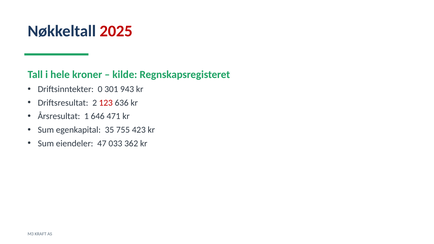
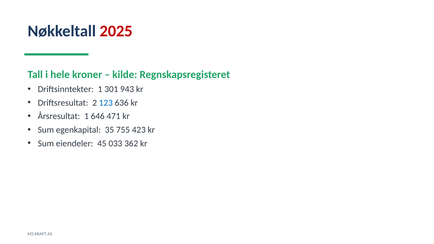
Driftsinntekter 0: 0 -> 1
123 colour: red -> blue
47: 47 -> 45
